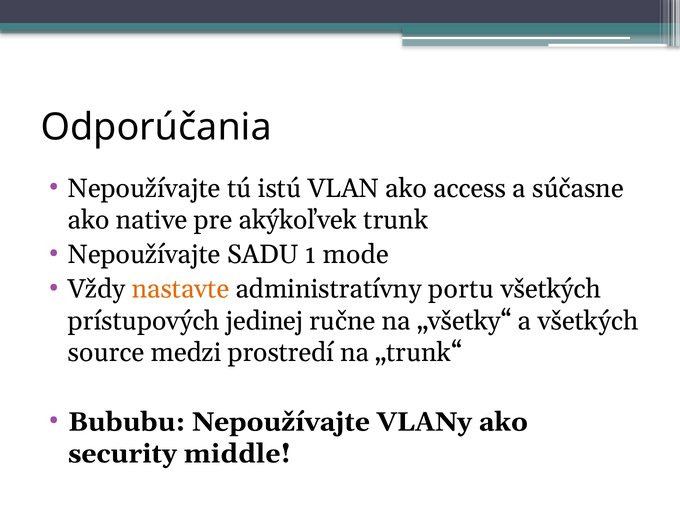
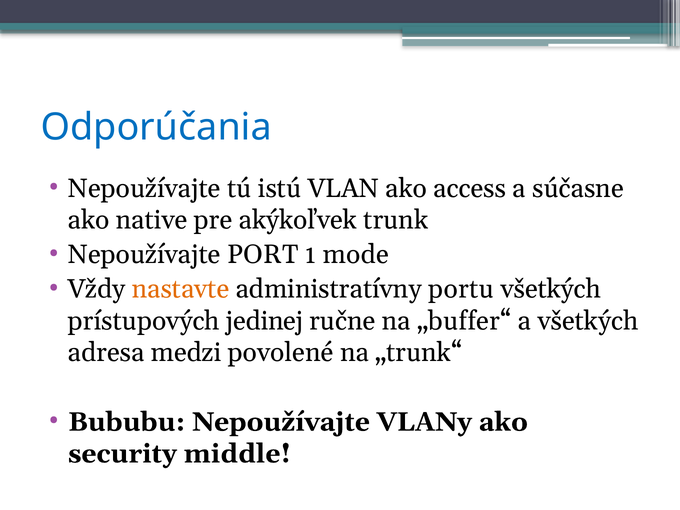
Odporúčania colour: black -> blue
SADU: SADU -> PORT
„všetky“: „všetky“ -> „buffer“
source: source -> adresa
prostredí: prostredí -> povolené
